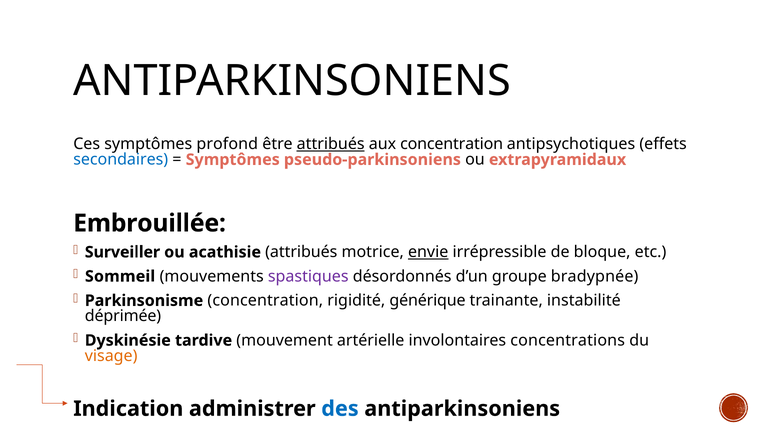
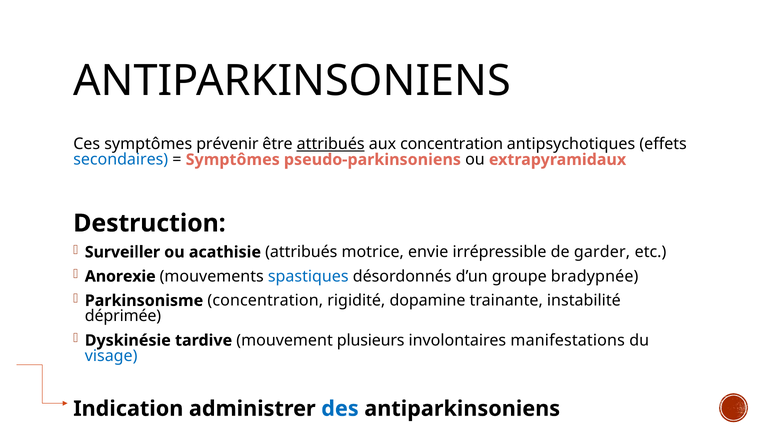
profond: profond -> prévenir
Embrouillée: Embrouillée -> Destruction
envie underline: present -> none
bloque: bloque -> garder
Sommeil: Sommeil -> Anorexie
spastiques colour: purple -> blue
générique: générique -> dopamine
artérielle: artérielle -> plusieurs
concentrations: concentrations -> manifestations
visage colour: orange -> blue
